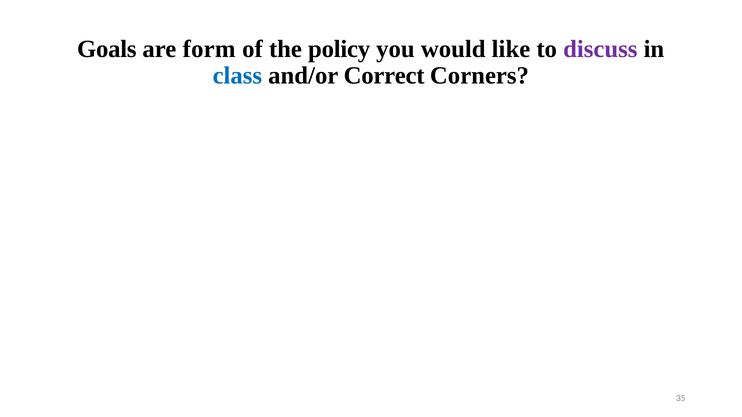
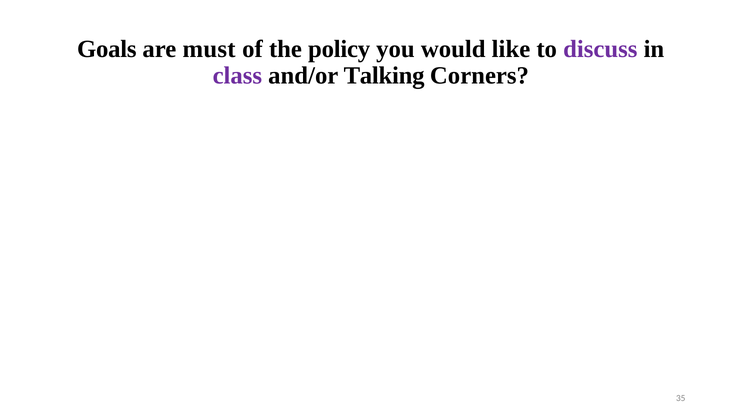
form: form -> must
class colour: blue -> purple
Correct: Correct -> Talking
